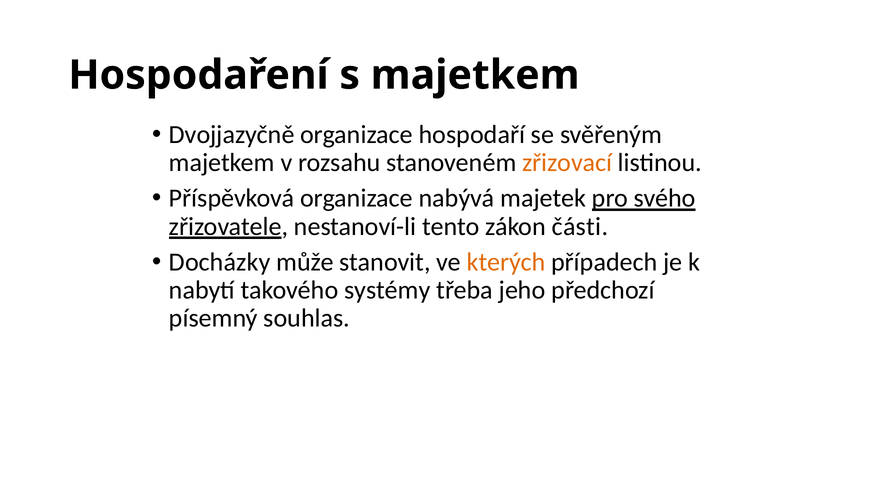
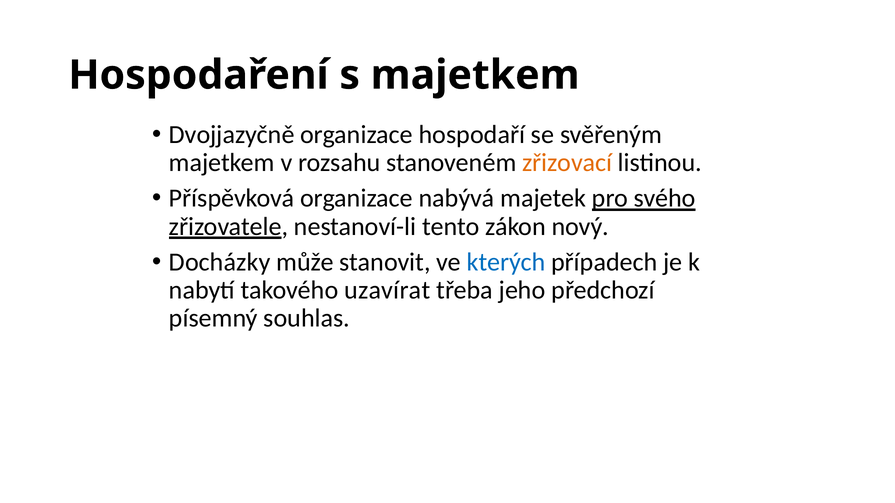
části: části -> nový
kterých colour: orange -> blue
systémy: systémy -> uzavírat
